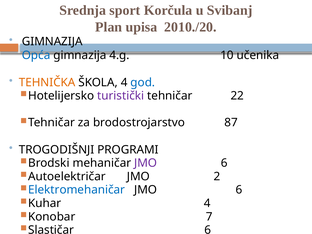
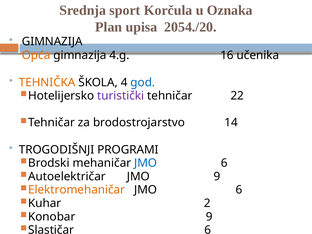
Svibanj: Svibanj -> Oznaka
2010./20: 2010./20 -> 2054./20
Opća colour: blue -> orange
10: 10 -> 16
87: 87 -> 14
JMO at (146, 163) colour: purple -> blue
JMO 2: 2 -> 9
Elektromehaničar colour: blue -> orange
Kuhar 4: 4 -> 2
Konobar 7: 7 -> 9
